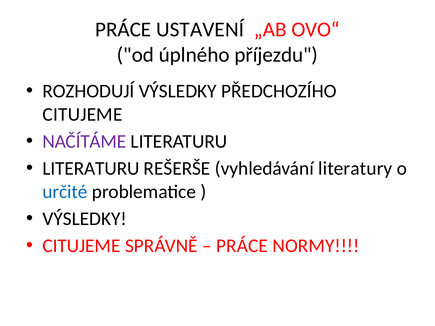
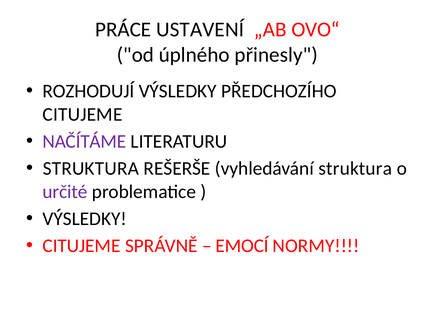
příjezdu: příjezdu -> přinesly
LITERATURU at (91, 169): LITERATURU -> STRUKTURA
vyhledávání literatury: literatury -> struktura
určité colour: blue -> purple
PRÁCE at (242, 246): PRÁCE -> EMOCÍ
